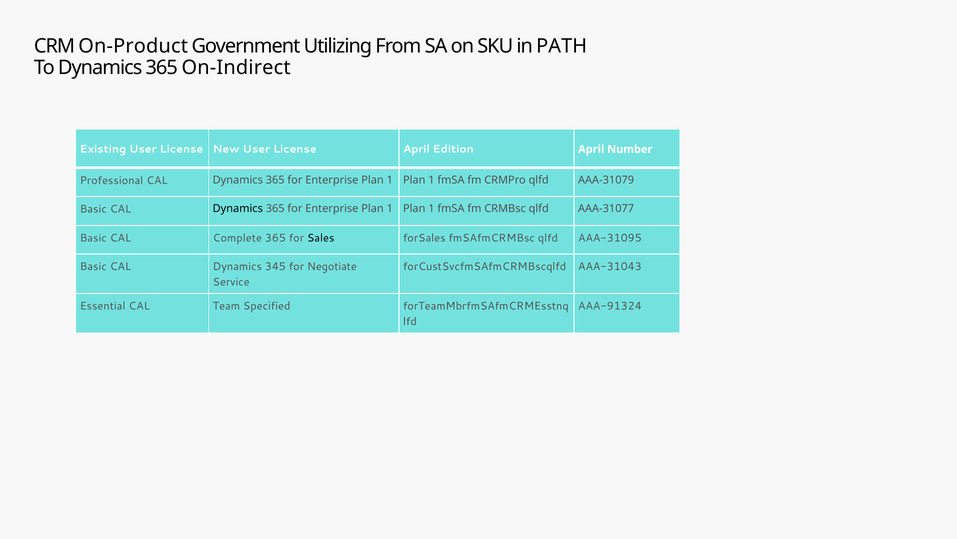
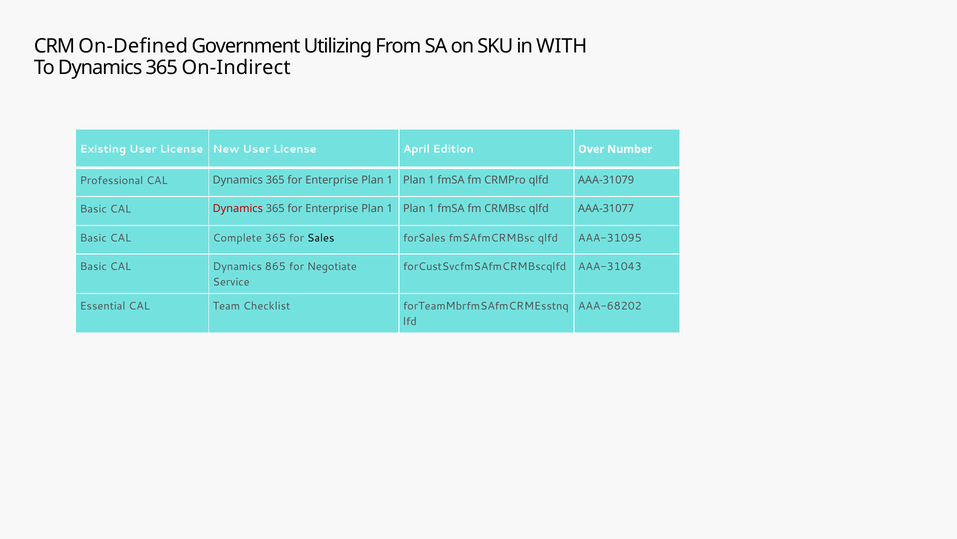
On-Product: On-Product -> On-Defined
PATH: PATH -> WITH
Edition April: April -> Over
Dynamics at (238, 209) colour: black -> red
345: 345 -> 865
Specified: Specified -> Checklist
AAA-91324: AAA-91324 -> AAA-68202
